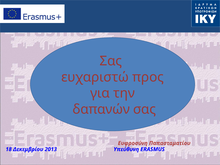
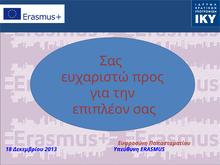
δαπανών: δαπανών -> επιπλέον
